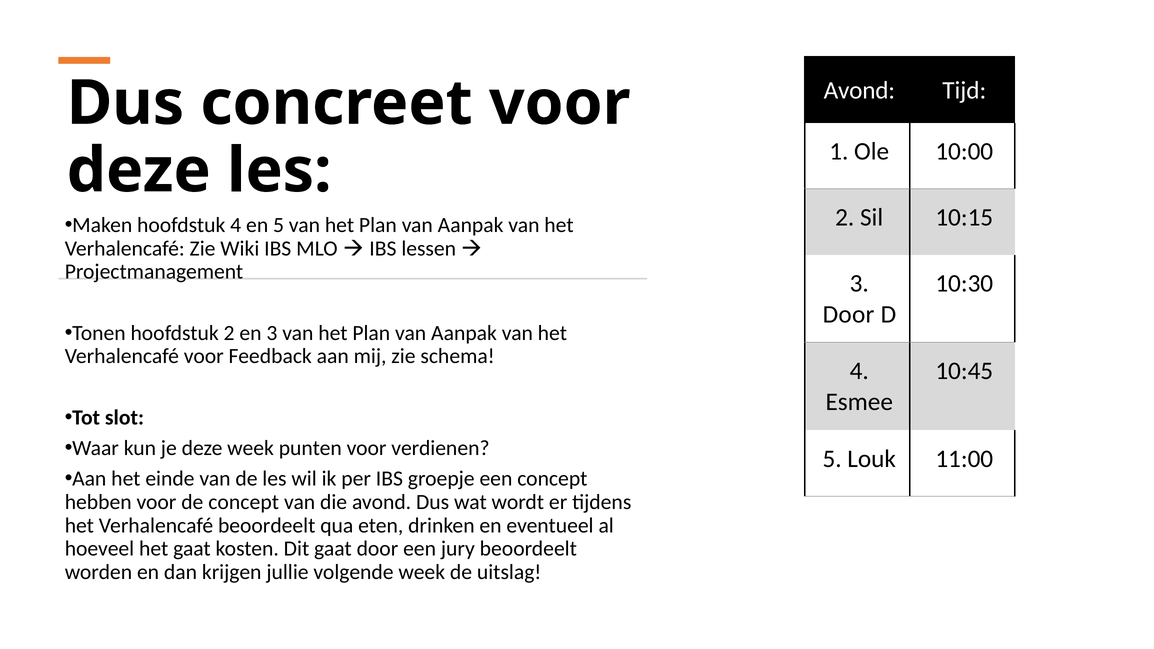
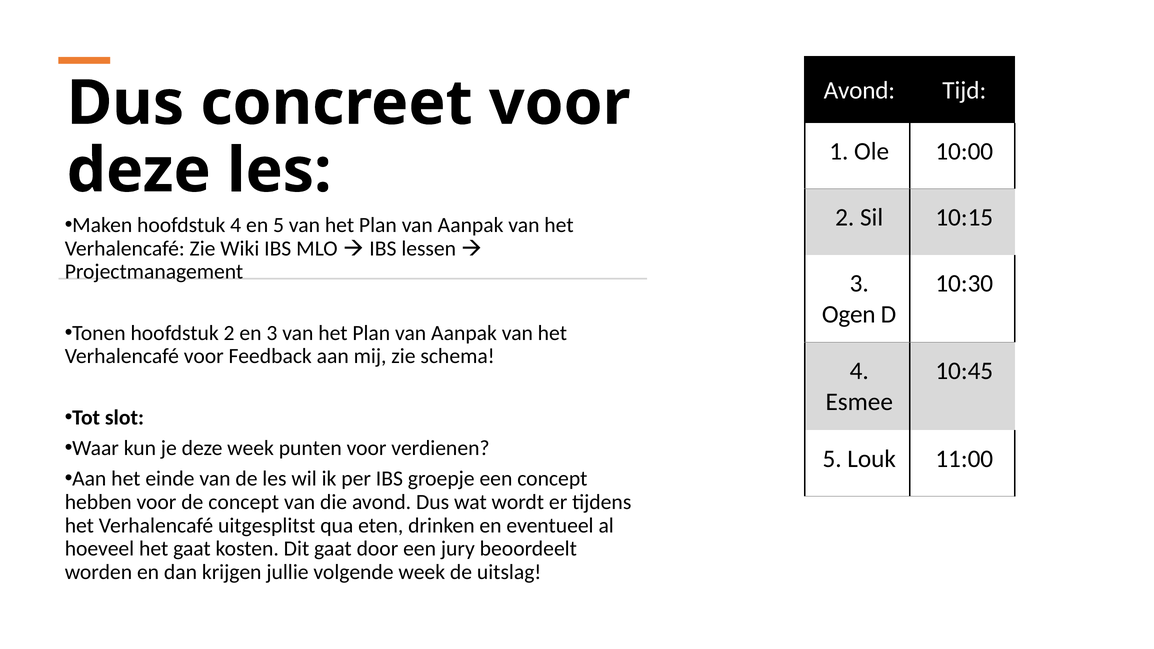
Door at (849, 314): Door -> Ogen
Verhalencafé beoordeelt: beoordeelt -> uitgesplitst
